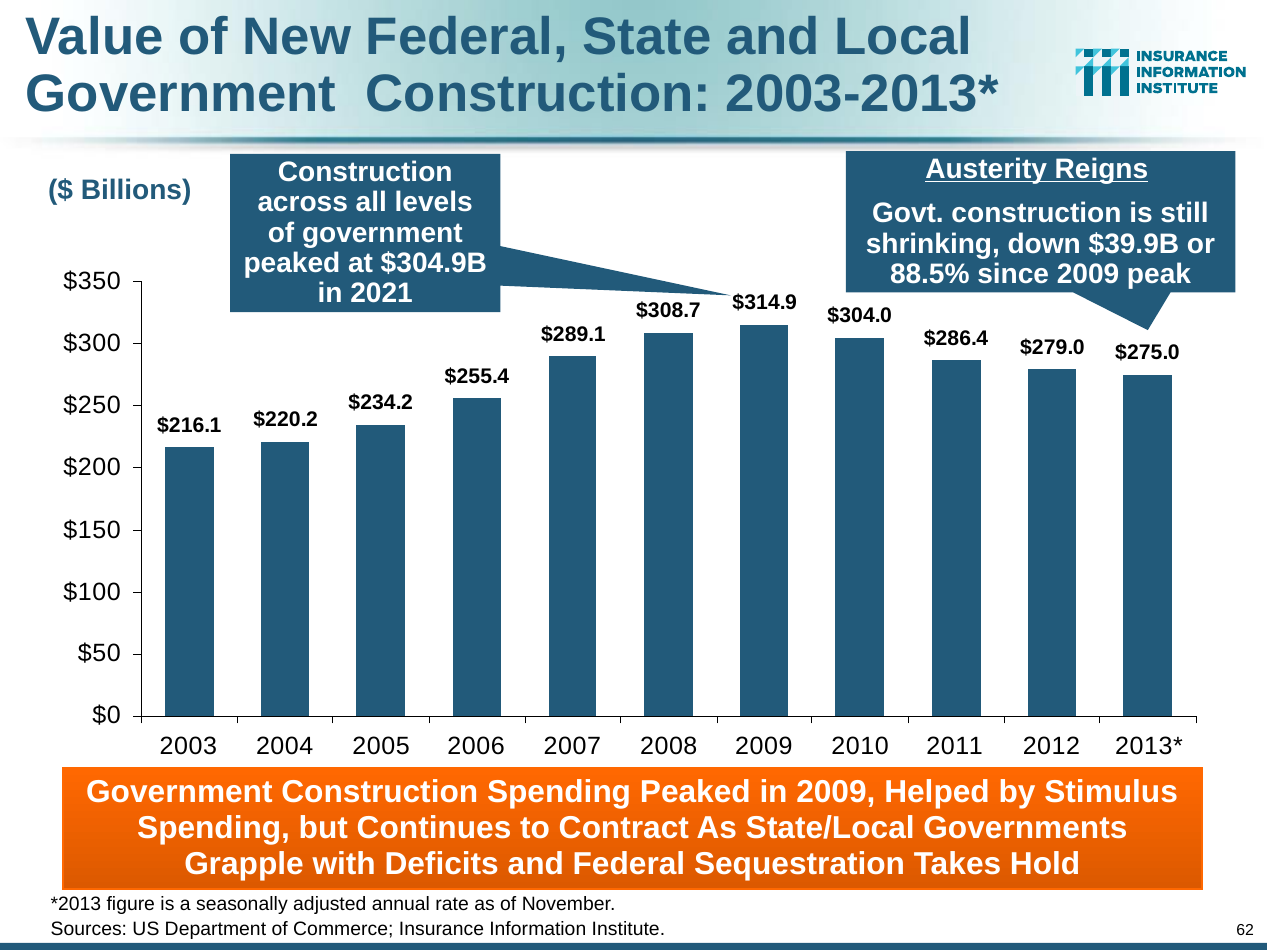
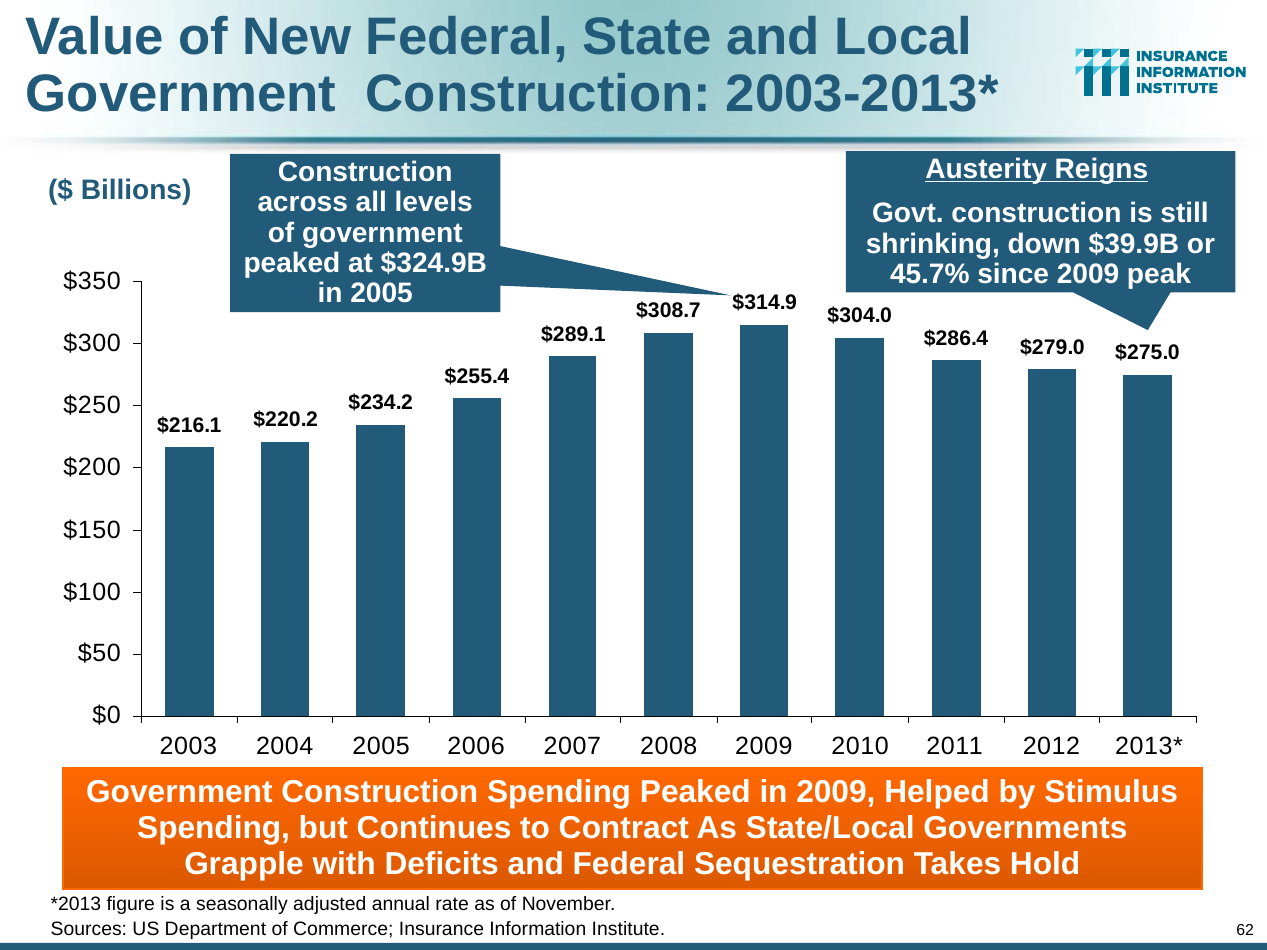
$304.9B: $304.9B -> $324.9B
88.5%: 88.5% -> 45.7%
in 2021: 2021 -> 2005
